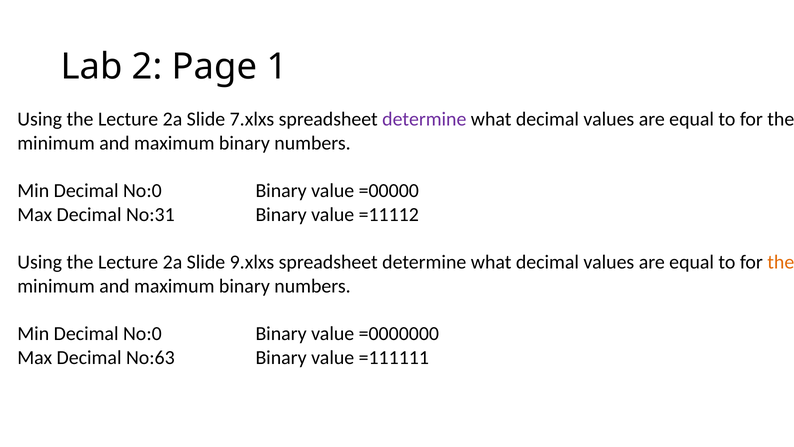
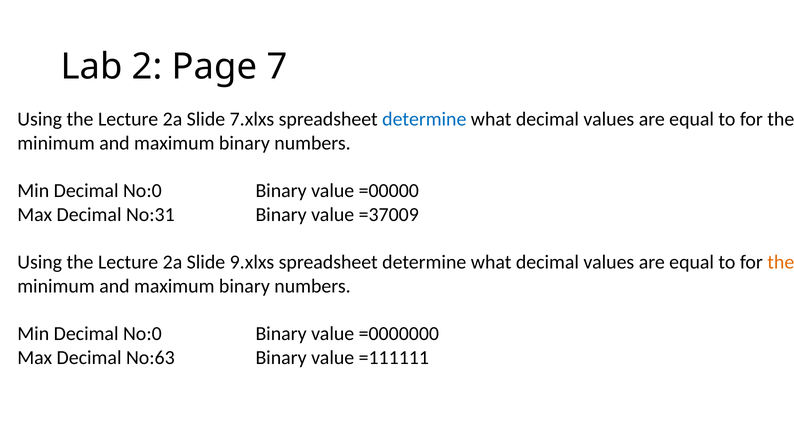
1: 1 -> 7
determine at (424, 119) colour: purple -> blue
=11112: =11112 -> =37009
